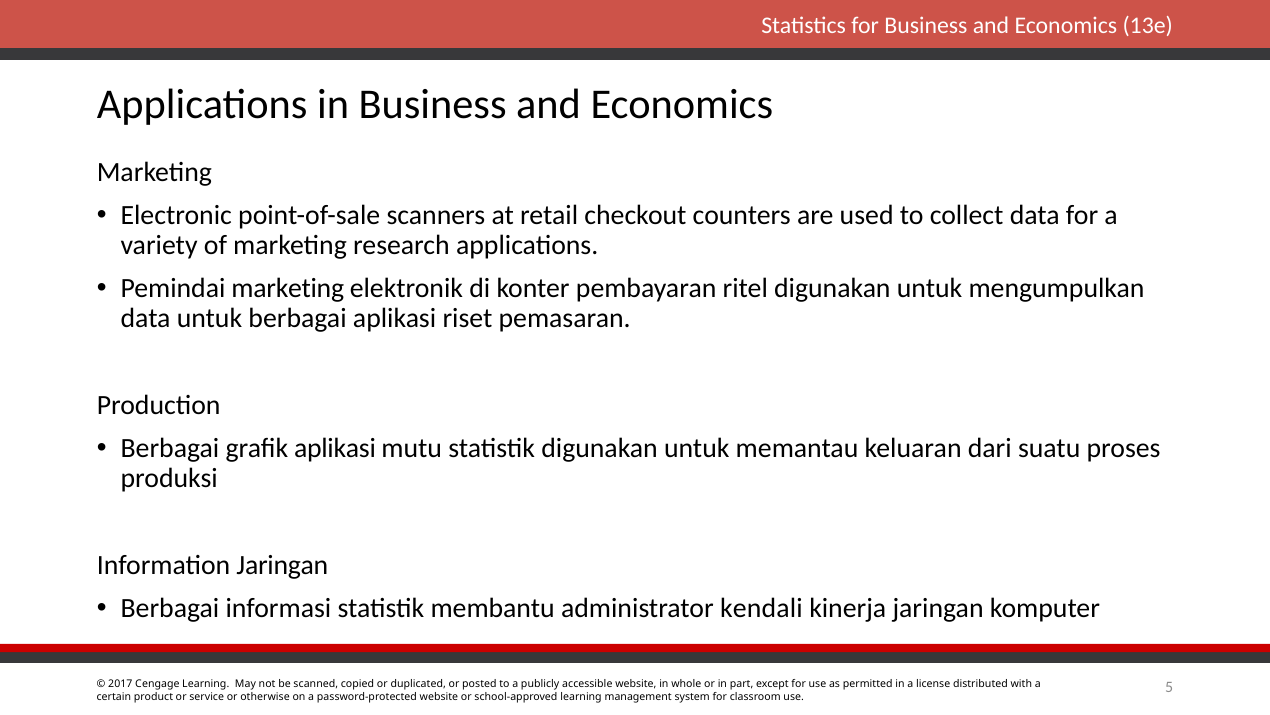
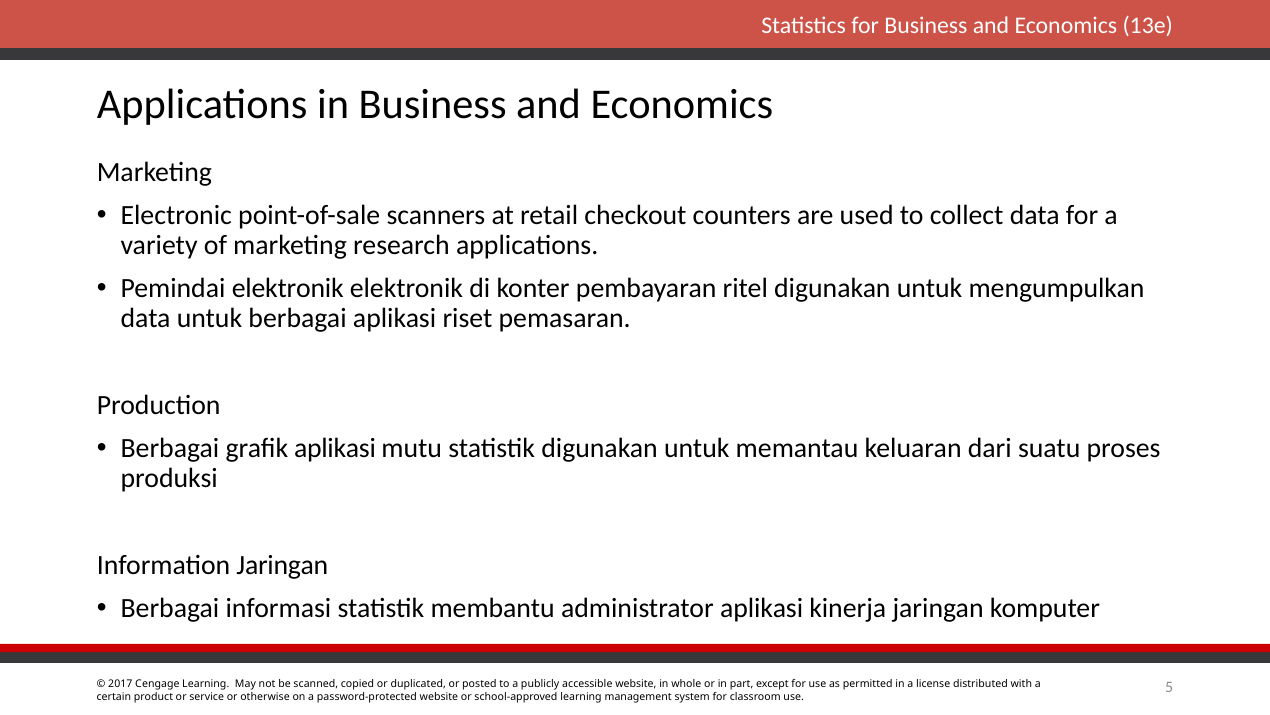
Pemindai marketing: marketing -> elektronik
administrator kendali: kendali -> aplikasi
